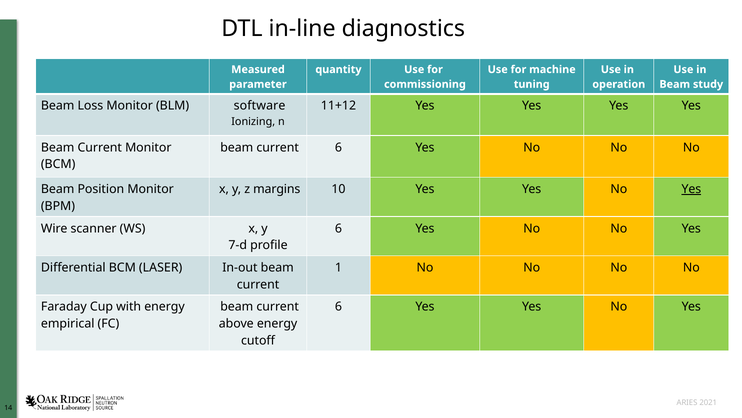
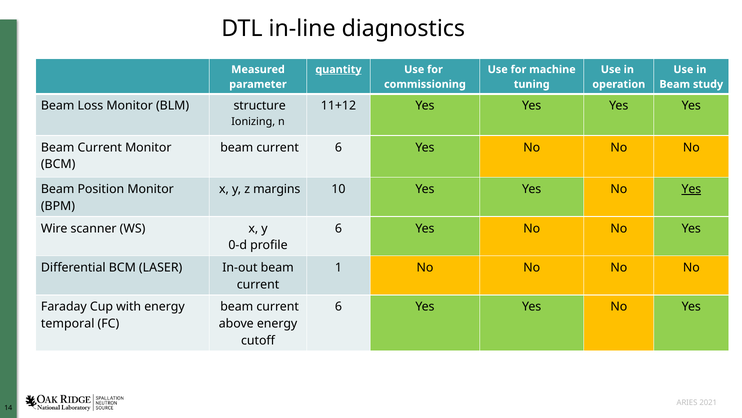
quantity underline: none -> present
software: software -> structure
7-d: 7-d -> 0-d
empirical: empirical -> temporal
